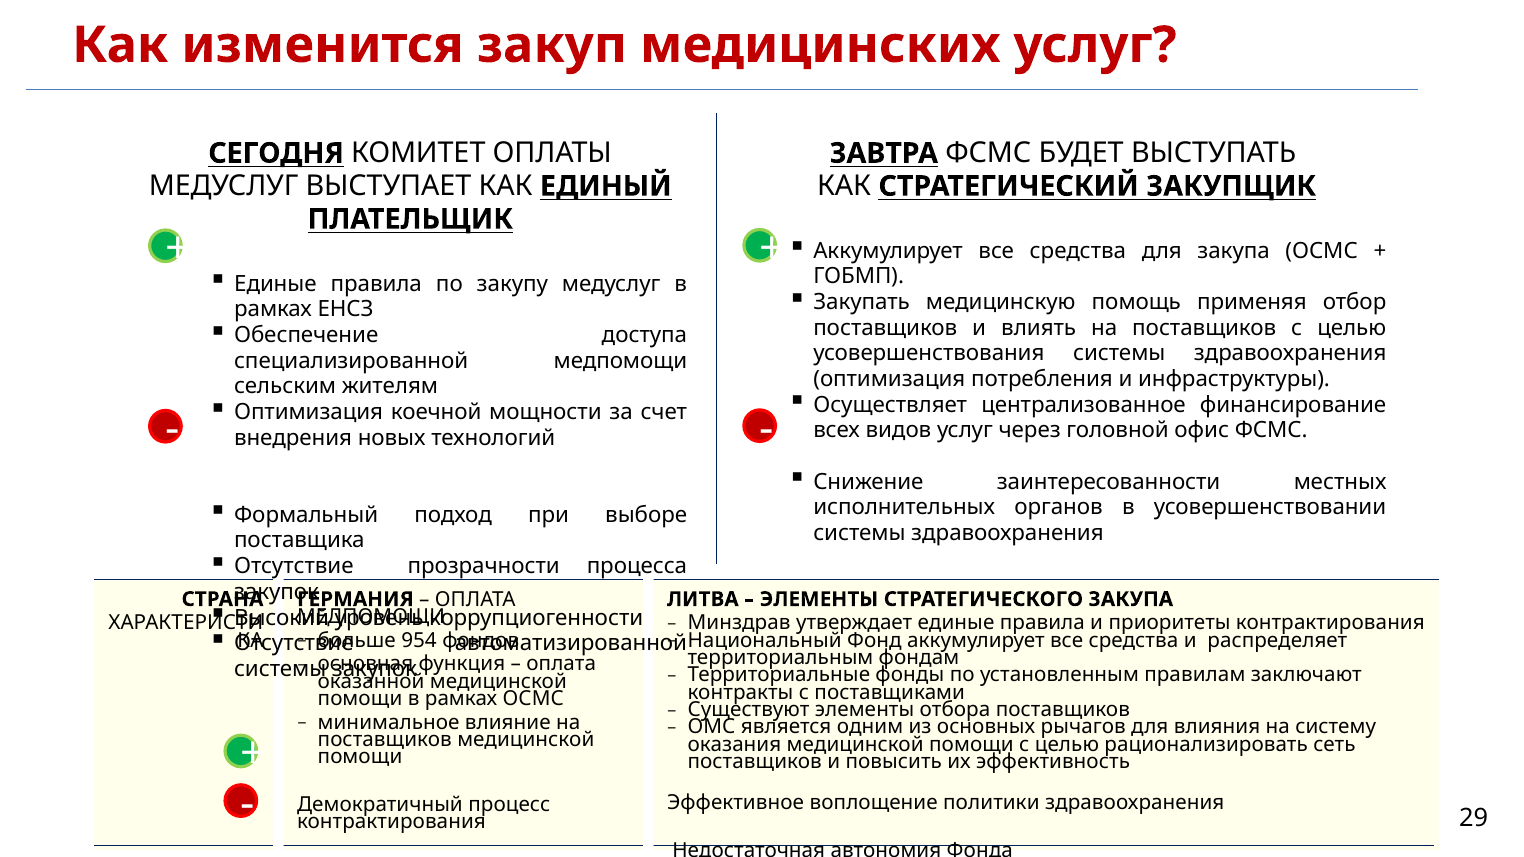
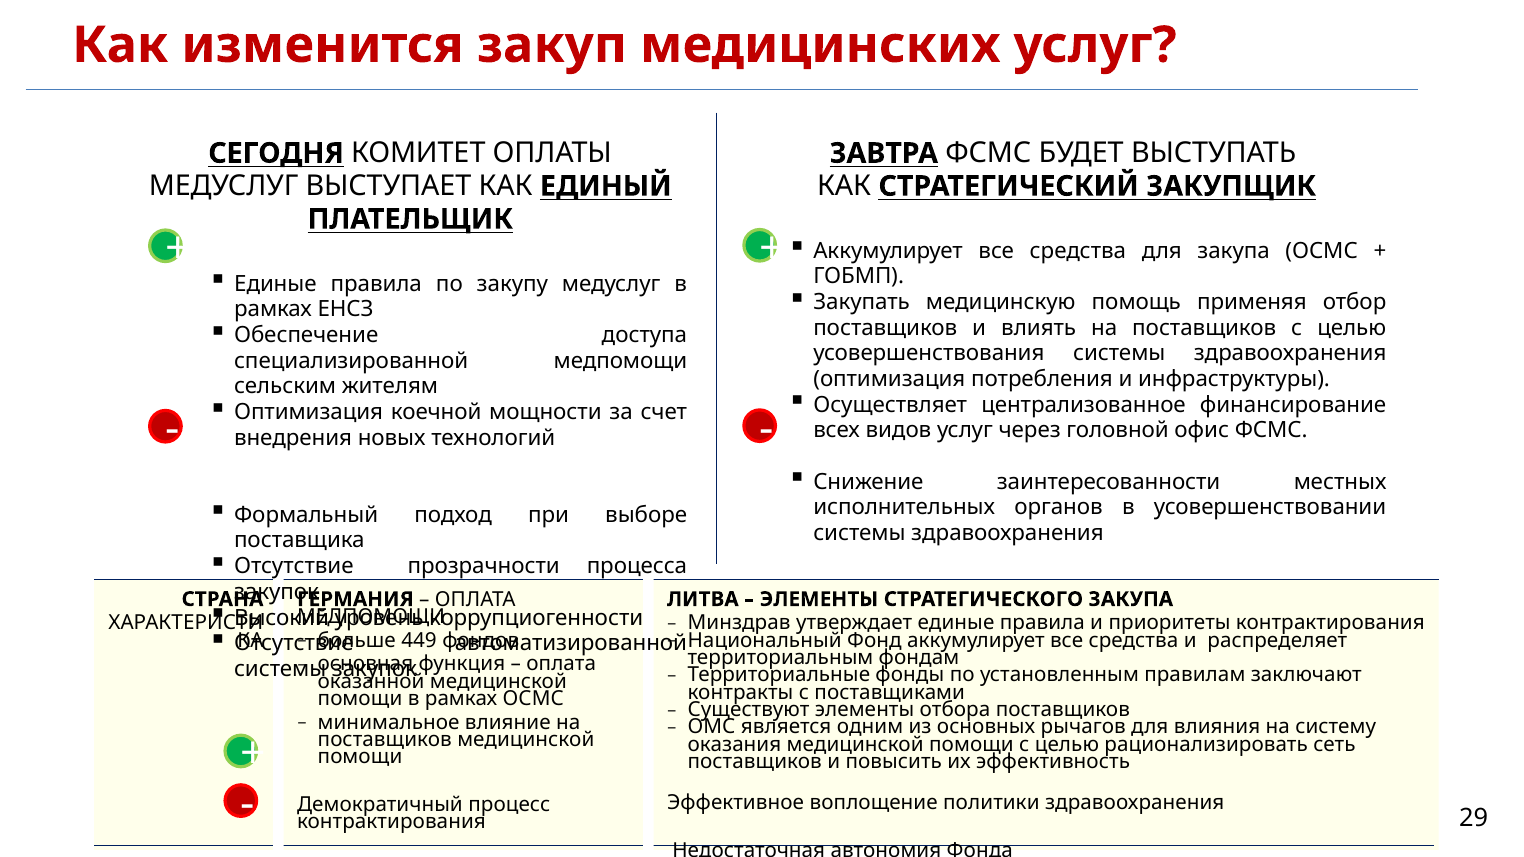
954: 954 -> 449
